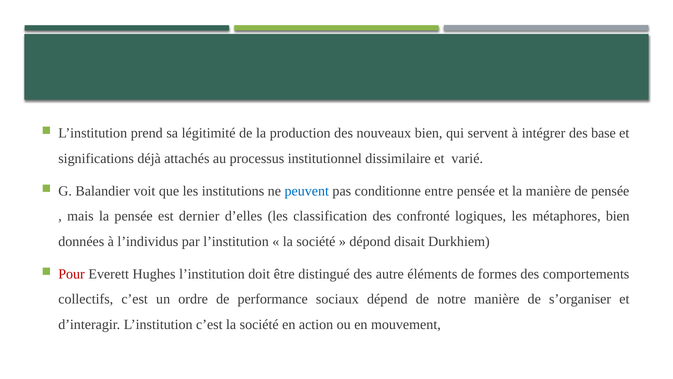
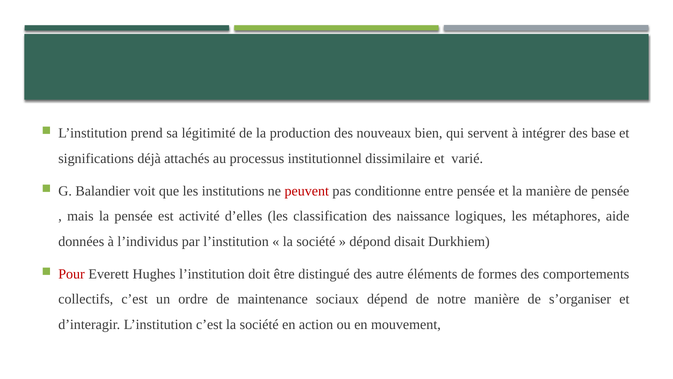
peuvent colour: blue -> red
dernier: dernier -> activité
confronté: confronté -> naissance
métaphores bien: bien -> aide
performance: performance -> maintenance
